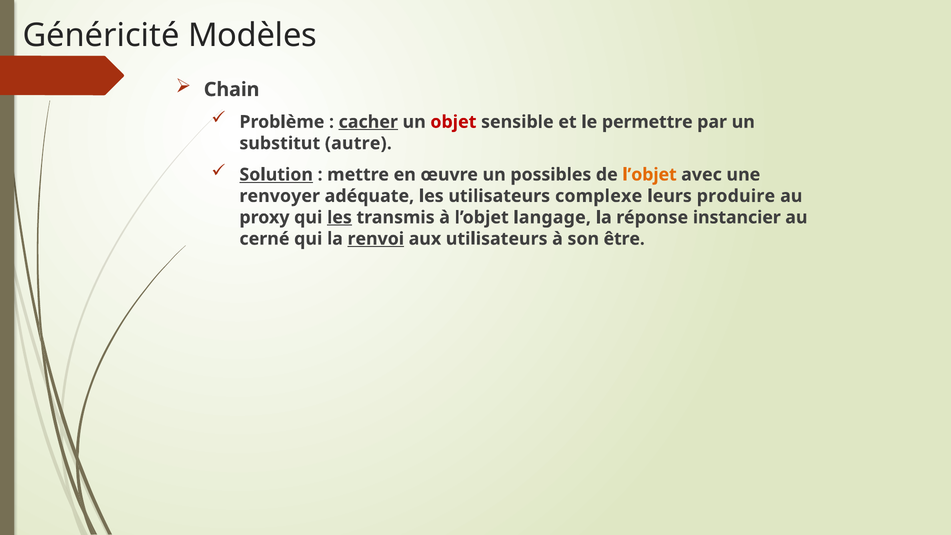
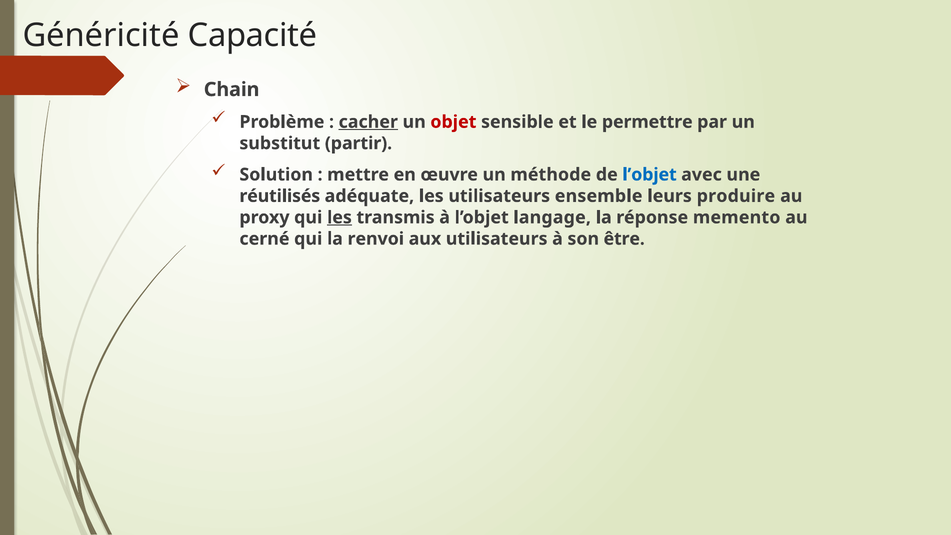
Modèles: Modèles -> Capacité
autre: autre -> partir
Solution underline: present -> none
possibles: possibles -> méthode
l’objet at (650, 175) colour: orange -> blue
renvoyer: renvoyer -> réutilisés
complexe: complexe -> ensemble
instancier: instancier -> memento
renvoi underline: present -> none
